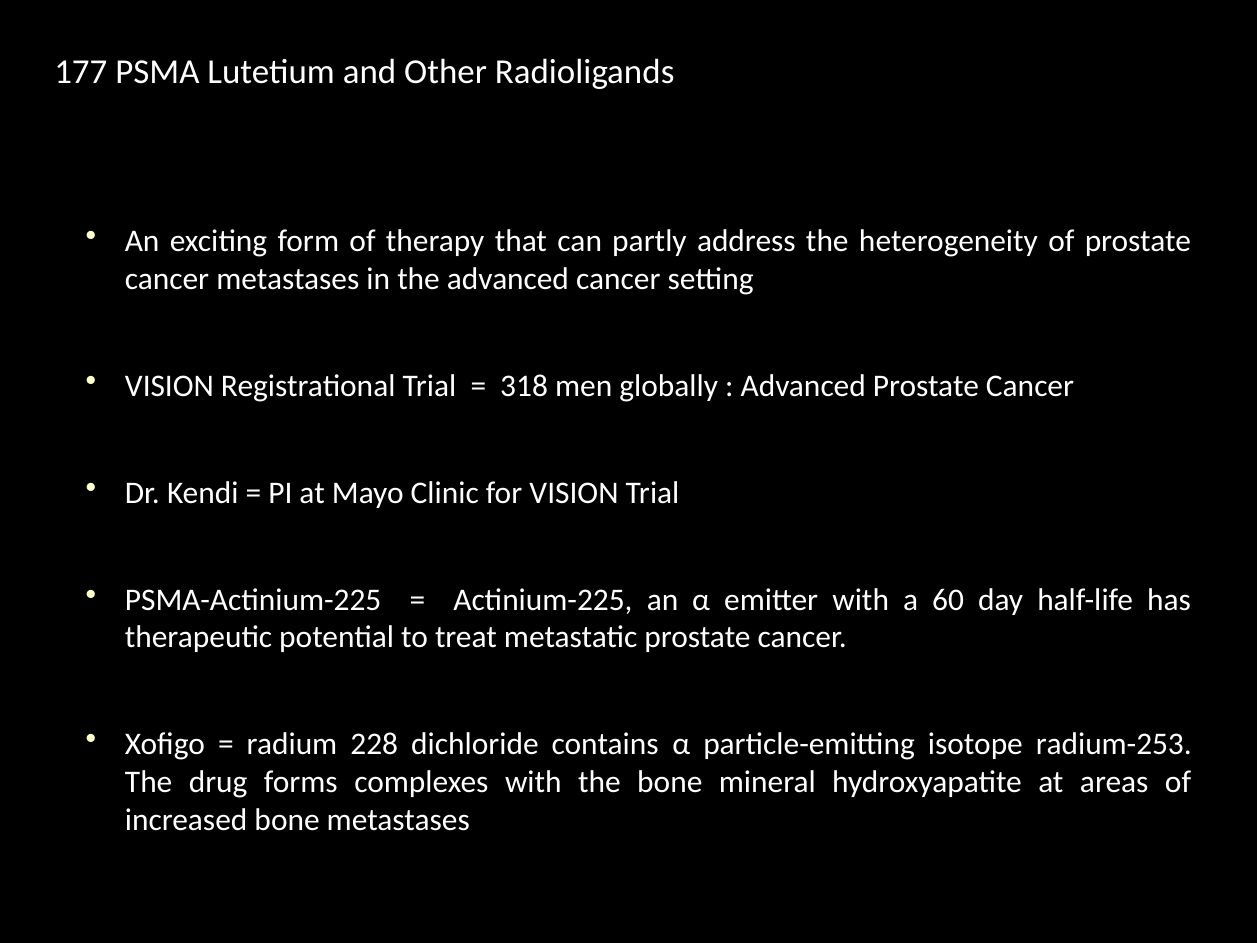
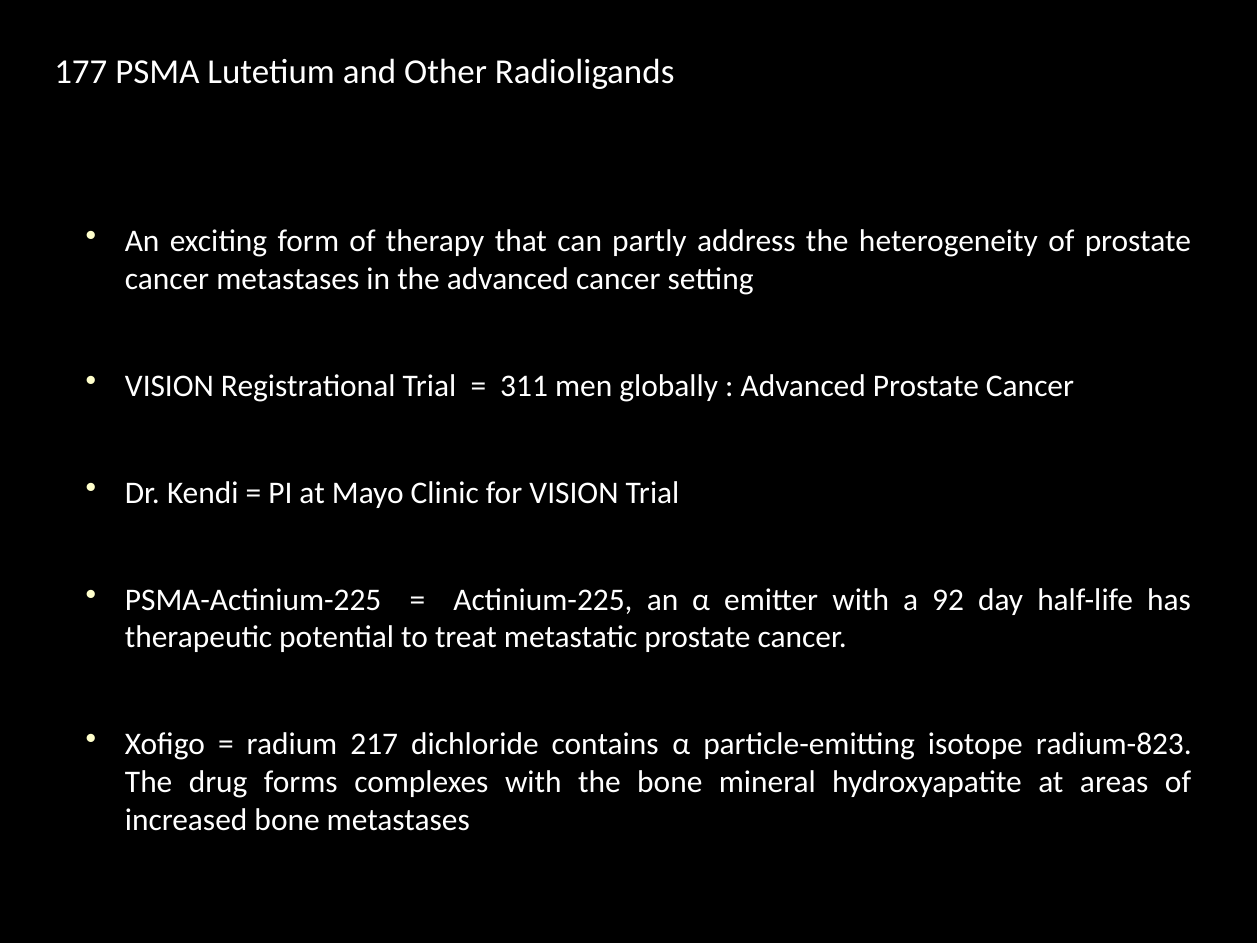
318: 318 -> 311
60: 60 -> 92
228: 228 -> 217
radium-253: radium-253 -> radium-823
